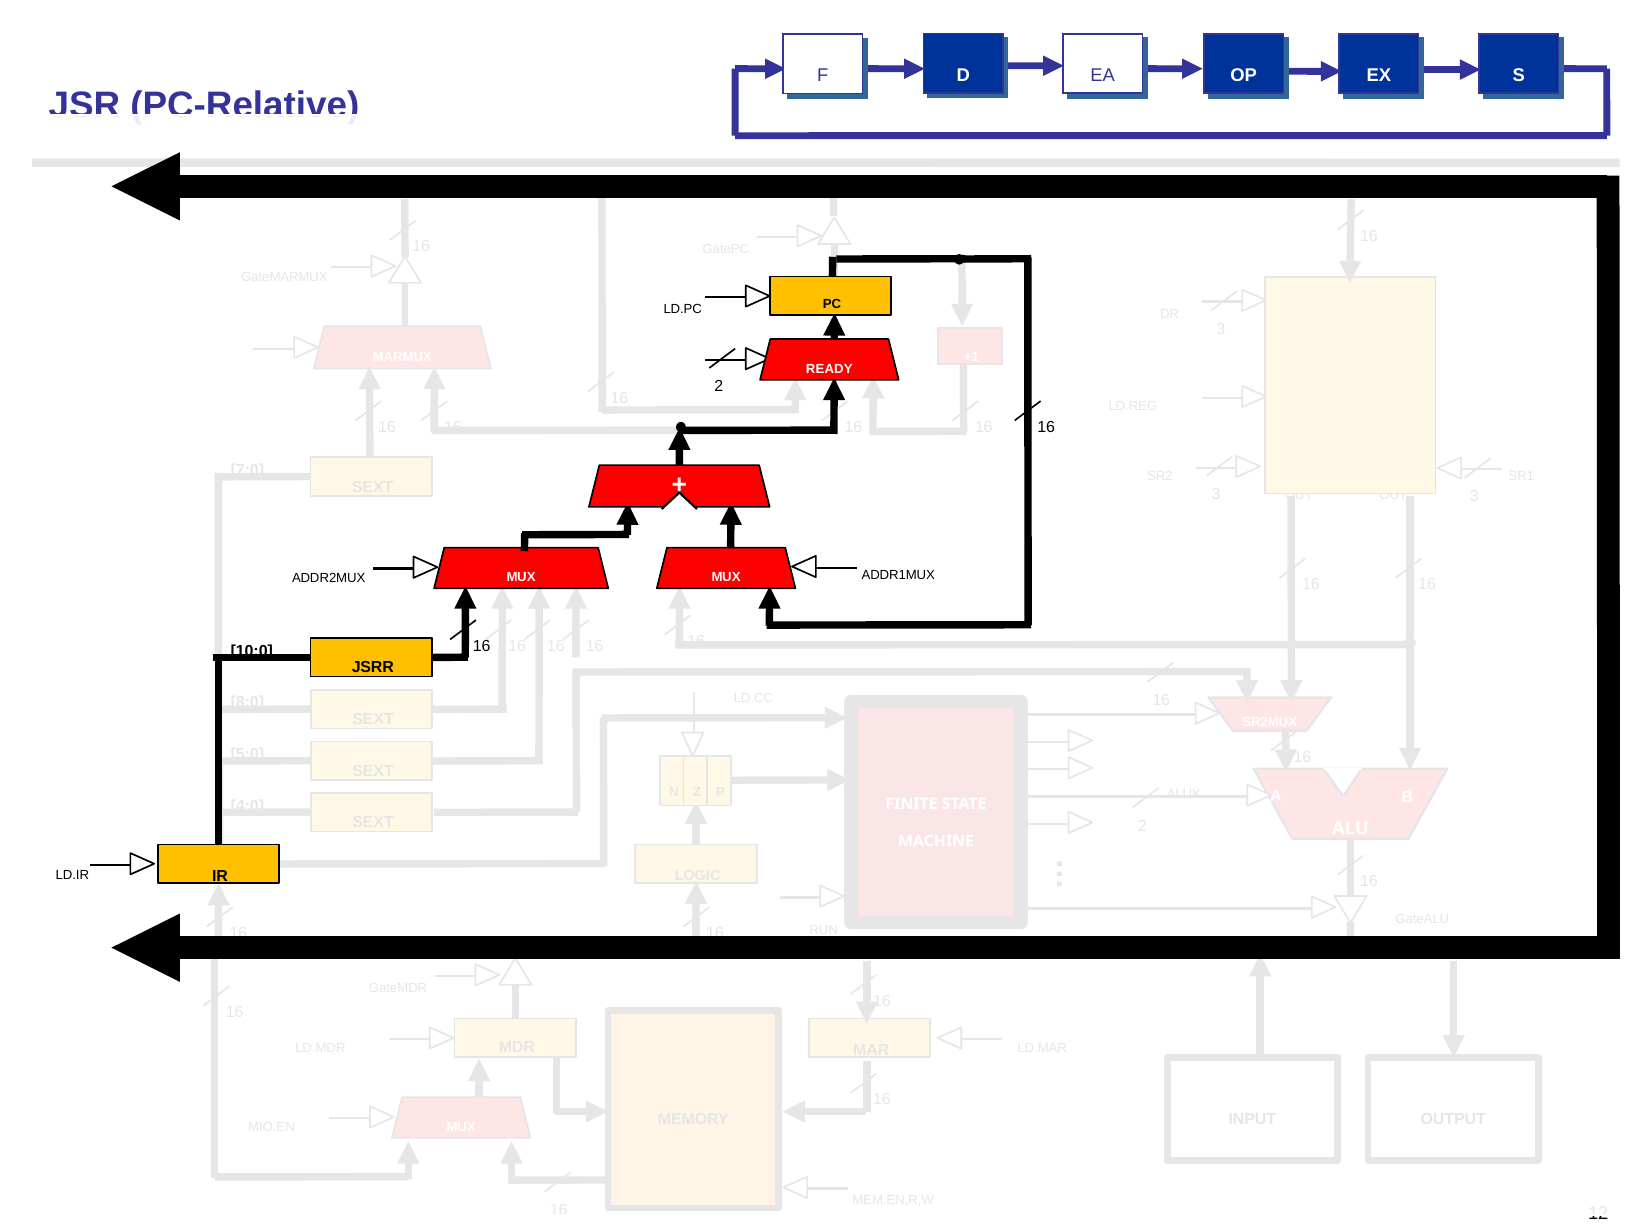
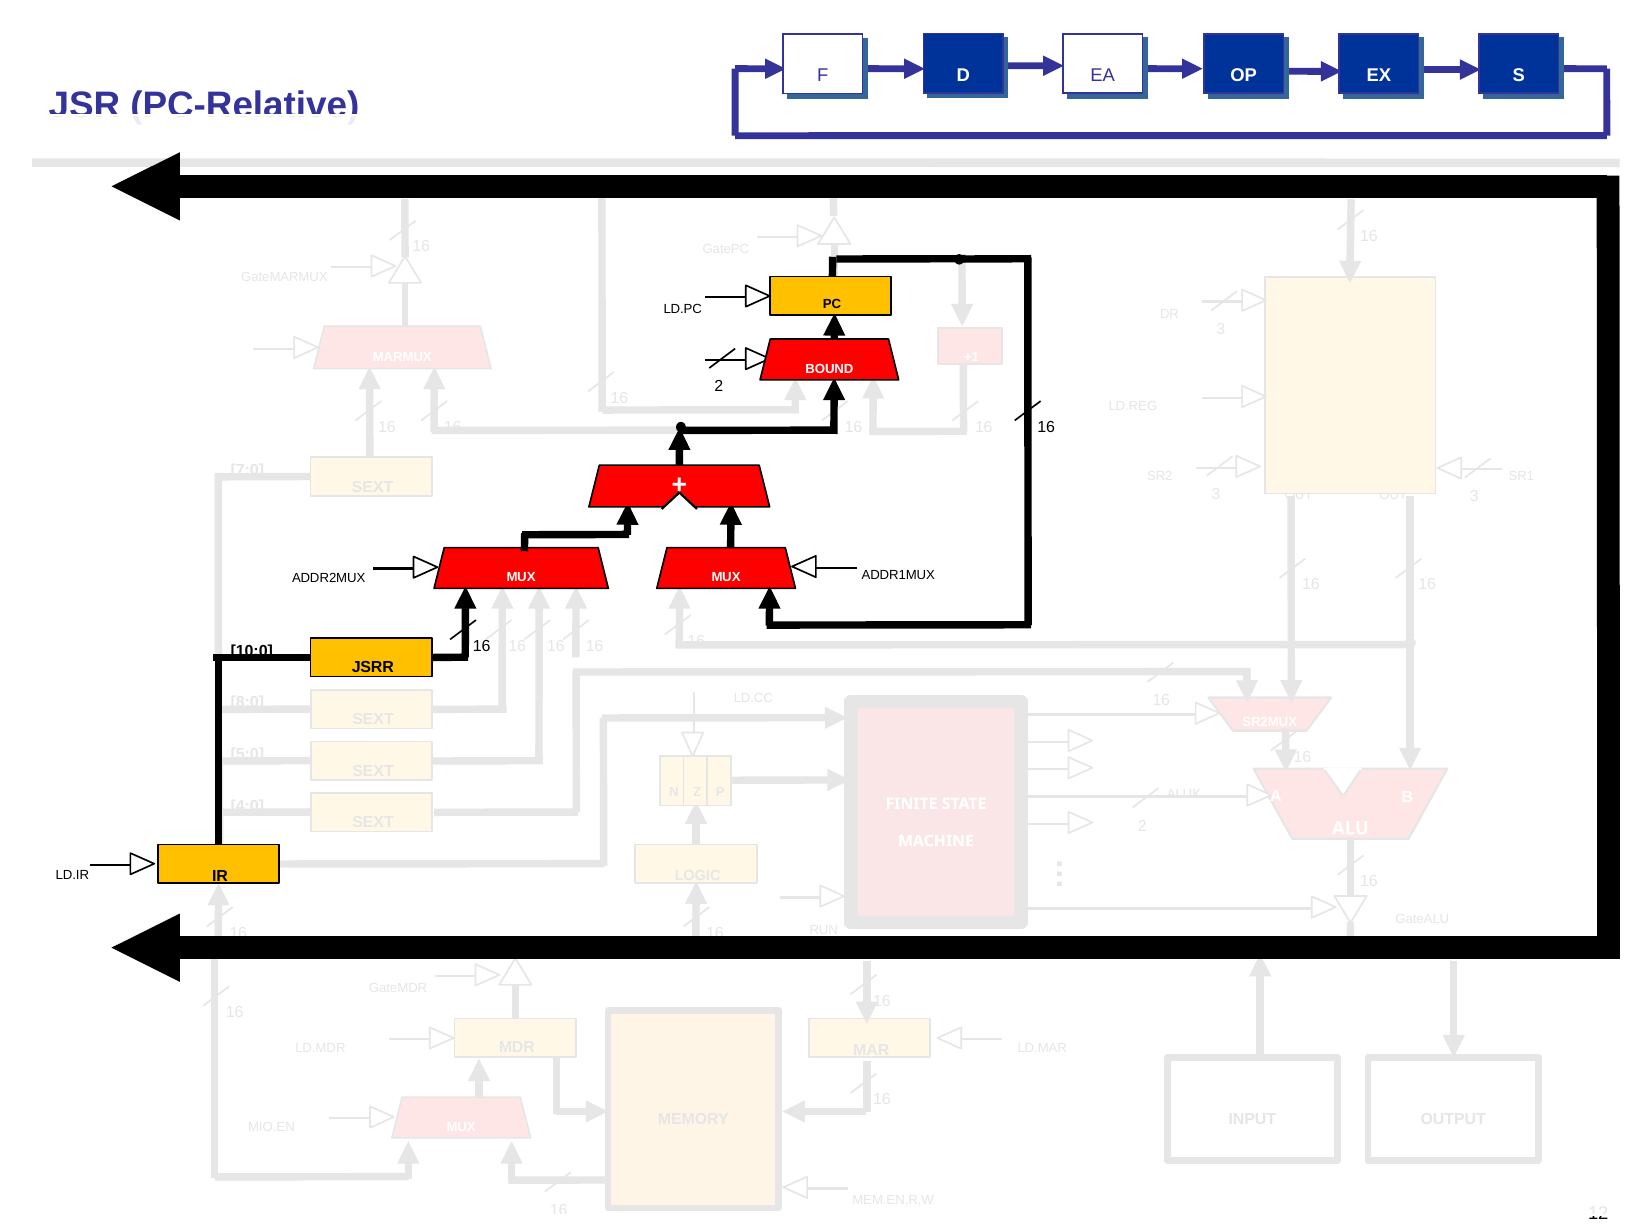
READY: READY -> BOUND
